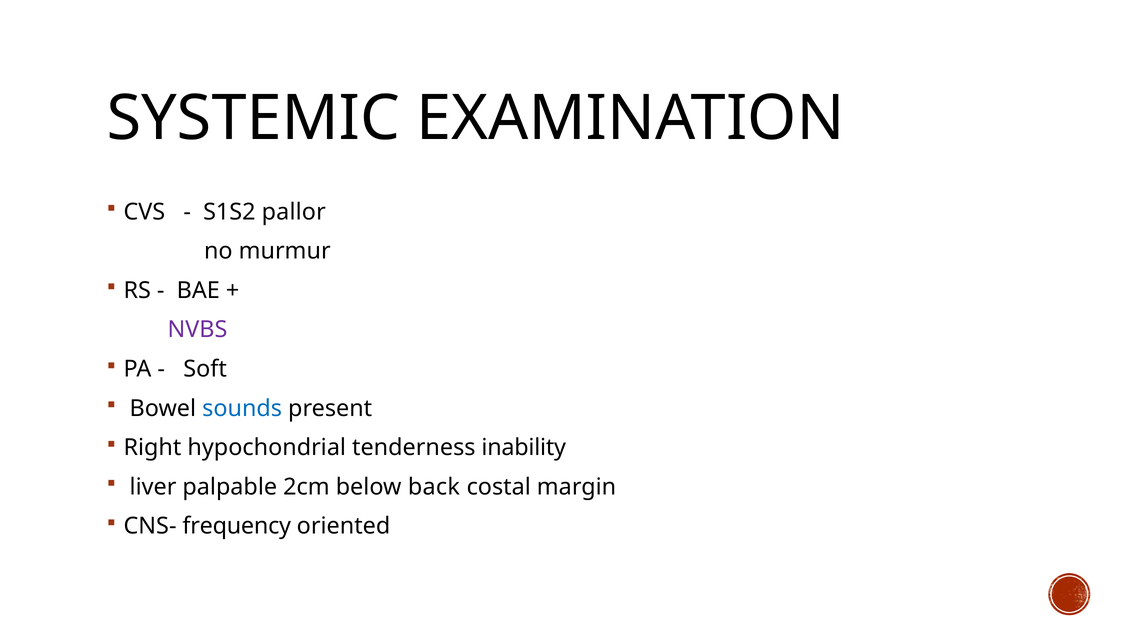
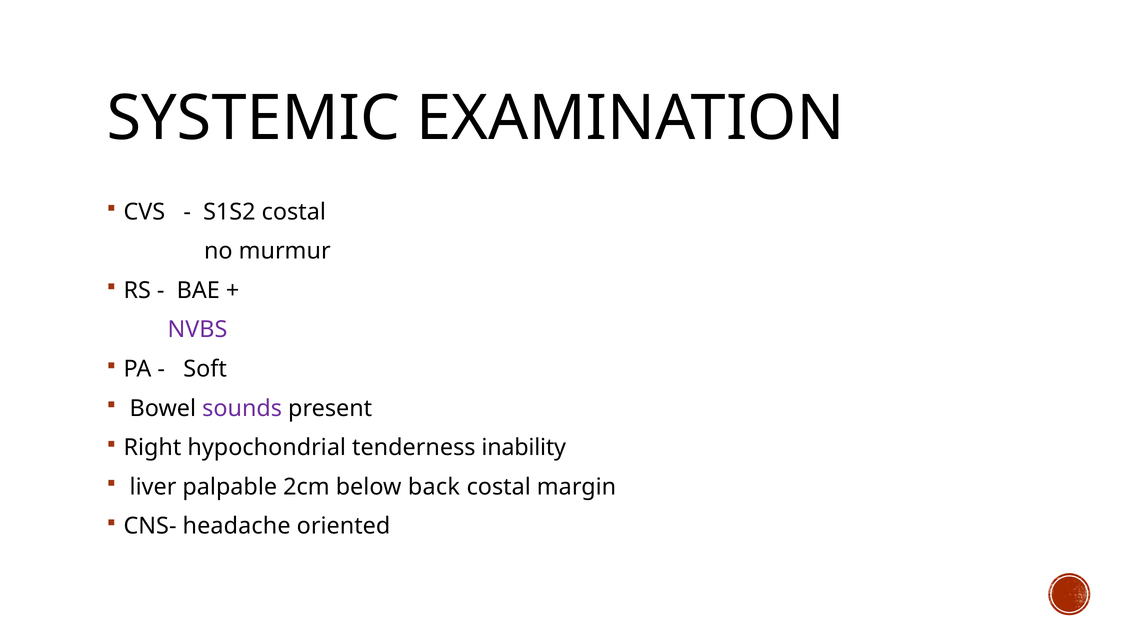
S1S2 pallor: pallor -> costal
sounds colour: blue -> purple
frequency: frequency -> headache
